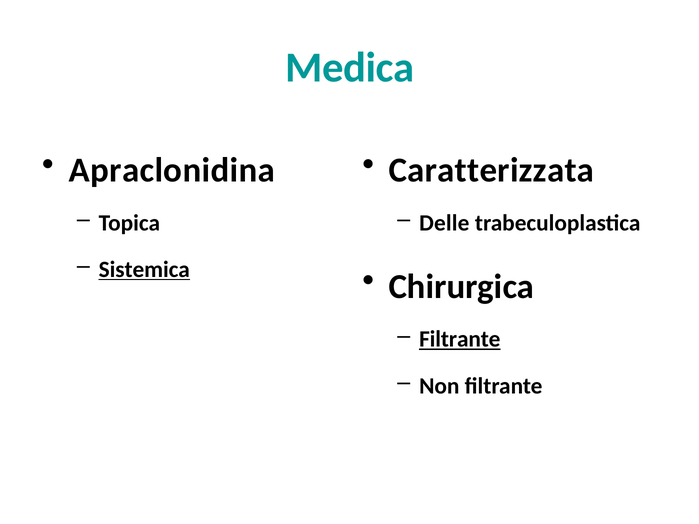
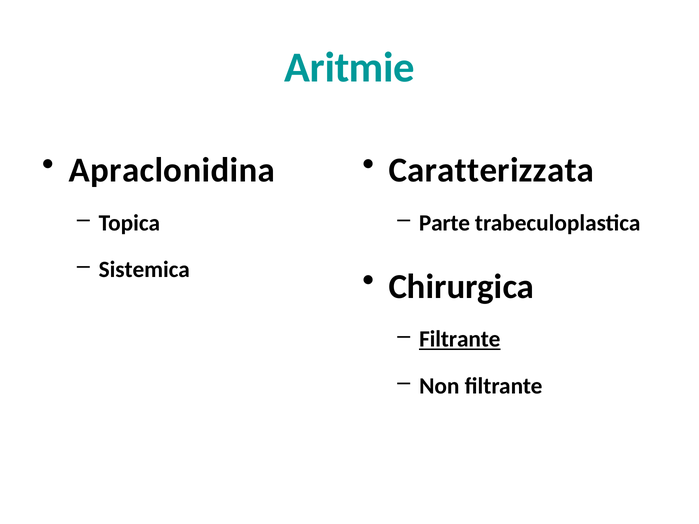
Medica: Medica -> Aritmie
Delle: Delle -> Parte
Sistemica underline: present -> none
